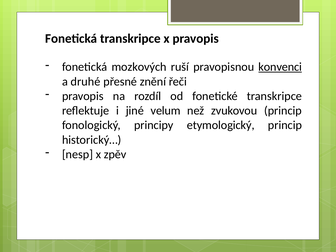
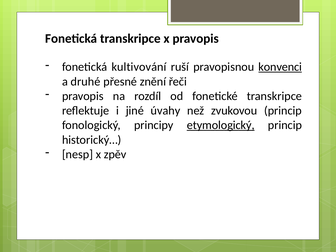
mozkových: mozkových -> kultivování
velum: velum -> úvahy
etymologický underline: none -> present
